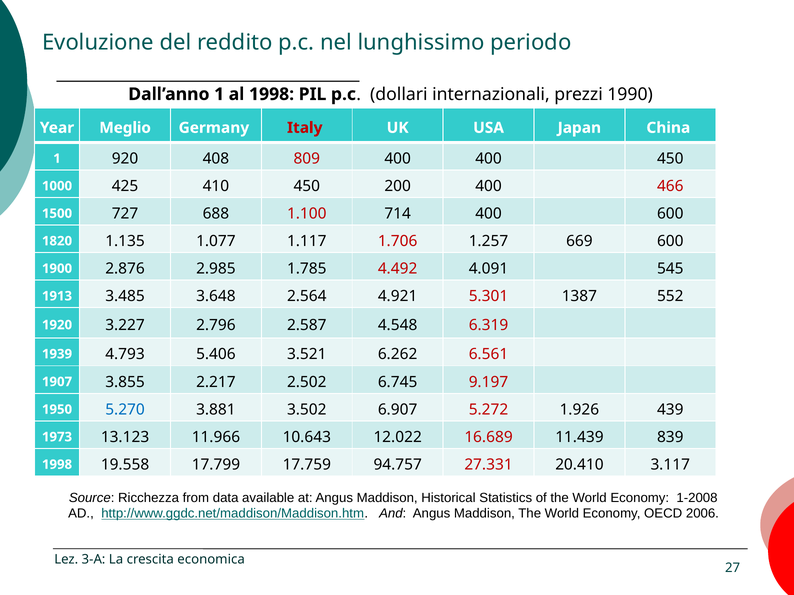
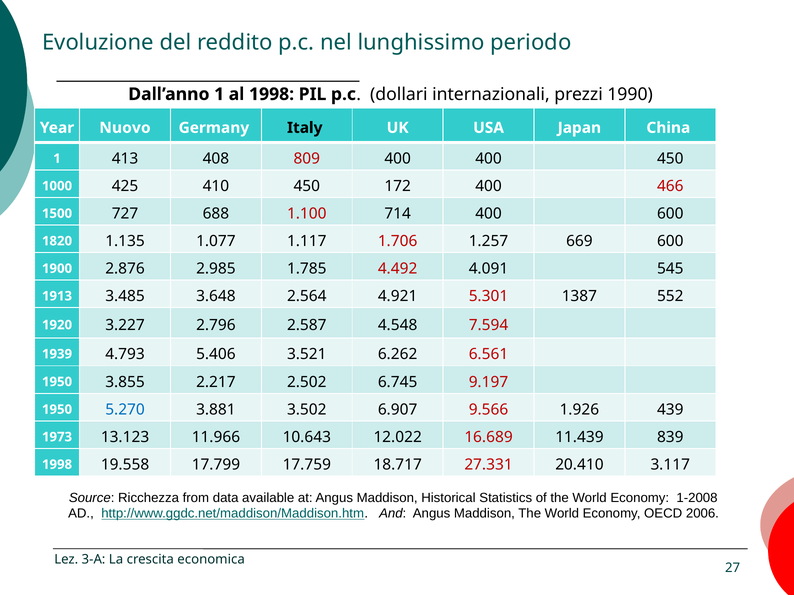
Meglio: Meglio -> Nuovo
Italy colour: red -> black
920: 920 -> 413
200: 200 -> 172
6.319: 6.319 -> 7.594
1907 at (57, 382): 1907 -> 1950
5.272: 5.272 -> 9.566
94.757: 94.757 -> 18.717
